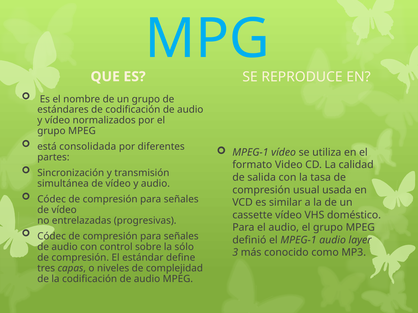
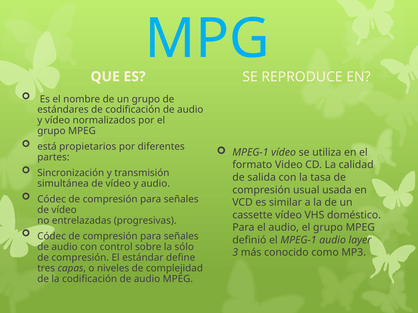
consolidada: consolidada -> propietarios
